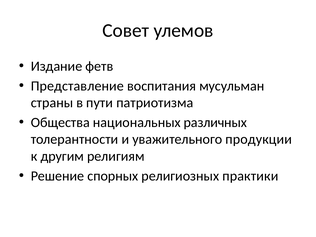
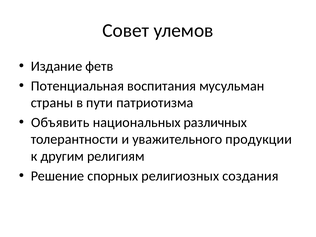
Представление: Представление -> Потенциальная
Общества: Общества -> Объявить
практики: практики -> создания
